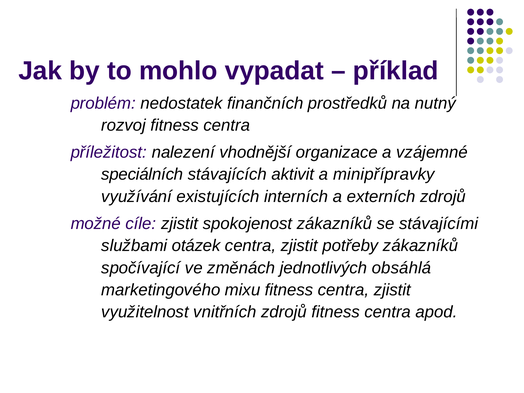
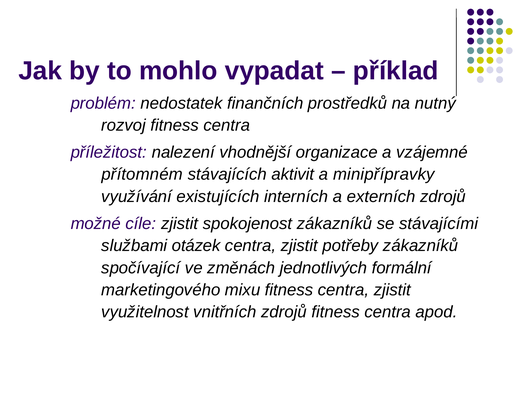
speciálních: speciálních -> přítomném
obsáhlá: obsáhlá -> formální
